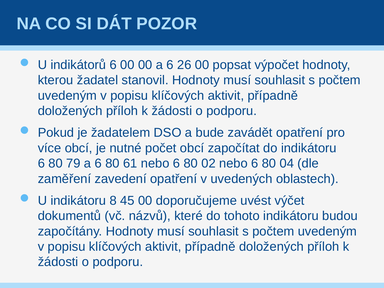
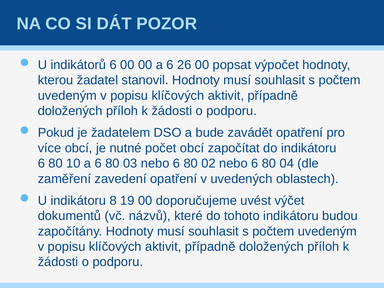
79: 79 -> 10
61: 61 -> 03
45: 45 -> 19
